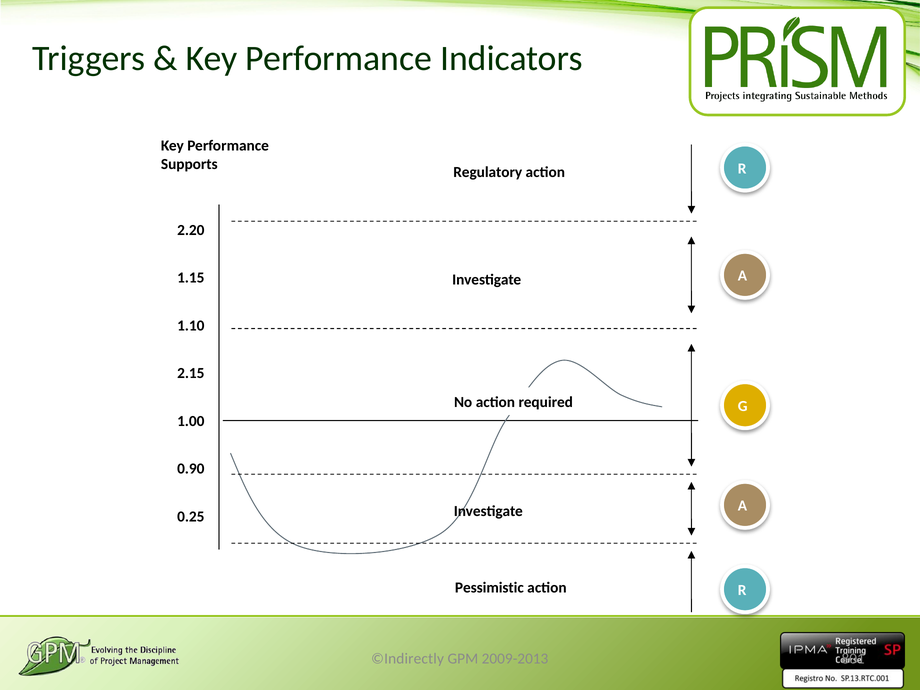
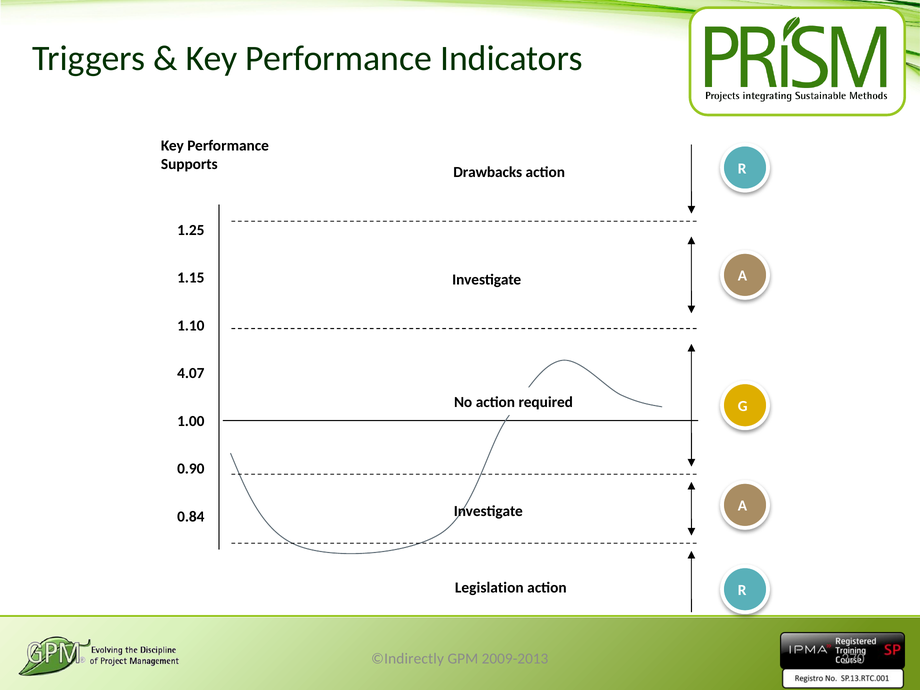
Regulatory: Regulatory -> Drawbacks
2.20: 2.20 -> 1.25
2.15: 2.15 -> 4.07
0.25: 0.25 -> 0.84
Pessimistic: Pessimistic -> Legislation
801: 801 -> 270
